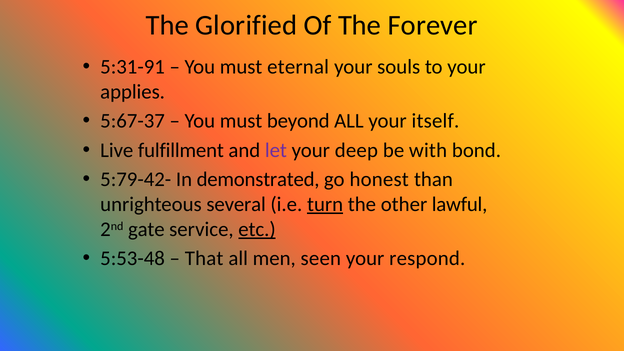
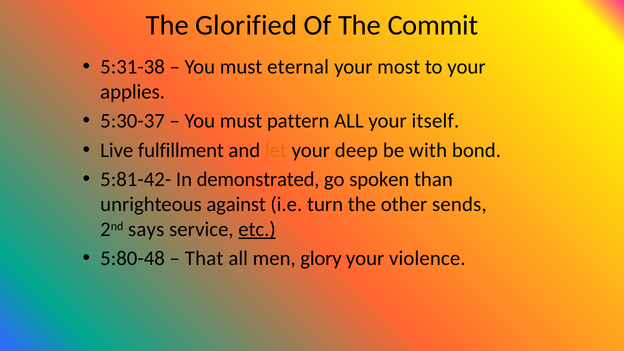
Forever: Forever -> Commit
5:31-91: 5:31-91 -> 5:31-38
souls: souls -> most
5:67-37: 5:67-37 -> 5:30-37
beyond: beyond -> pattern
let colour: purple -> orange
5:79-42-: 5:79-42- -> 5:81-42-
honest: honest -> spoken
several: several -> against
turn underline: present -> none
lawful: lawful -> sends
gate: gate -> says
5:53-48: 5:53-48 -> 5:80-48
seen: seen -> glory
respond: respond -> violence
